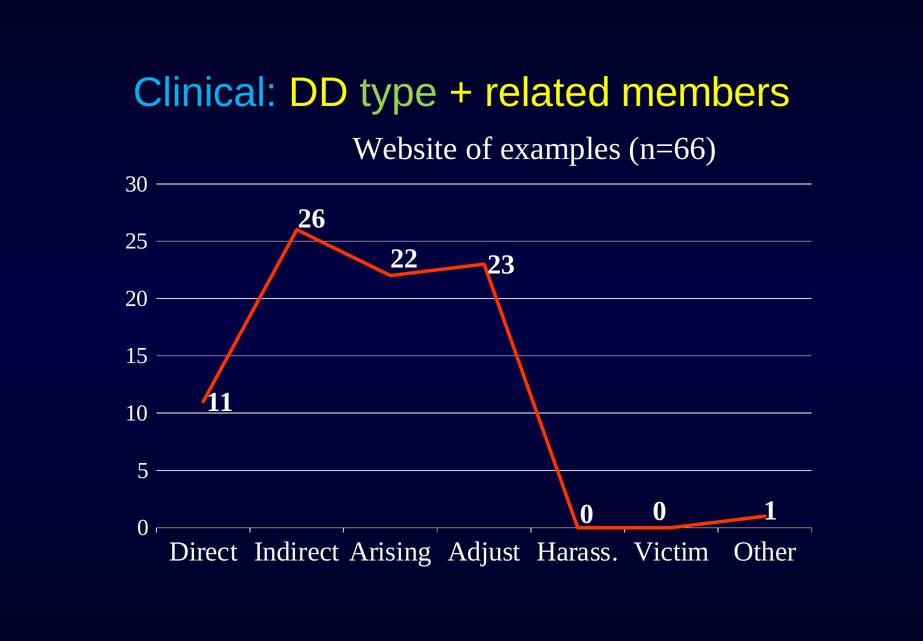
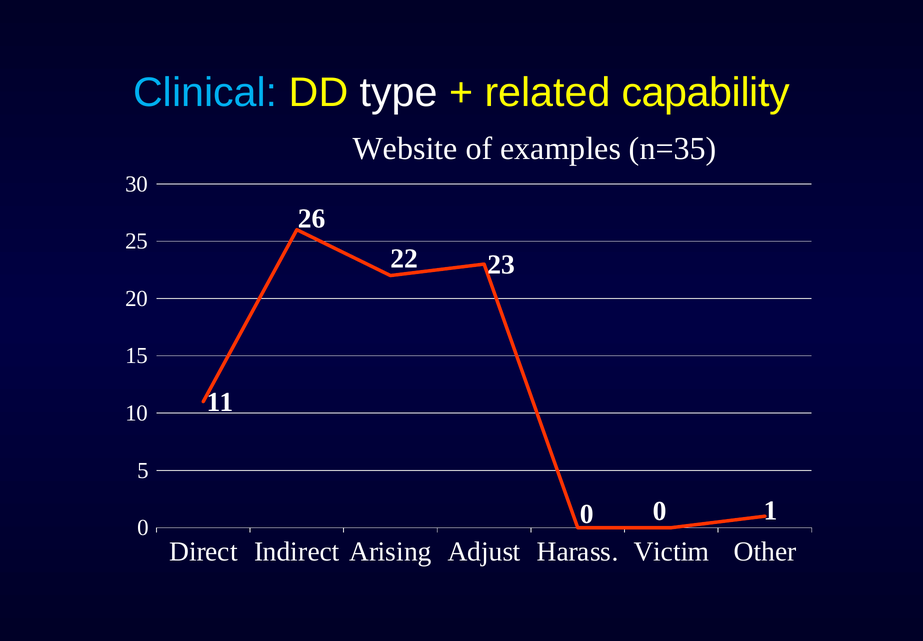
type colour: light green -> white
members: members -> capability
n=66: n=66 -> n=35
